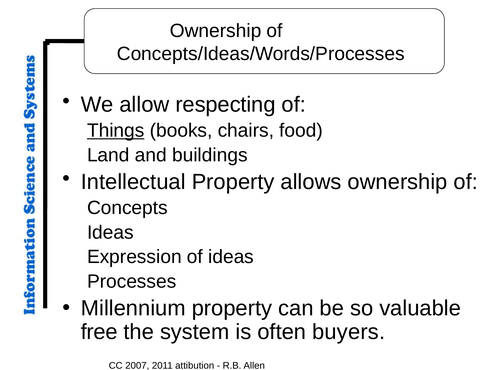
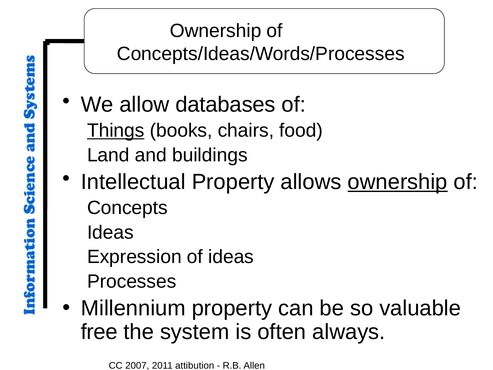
respecting: respecting -> databases
ownership at (398, 182) underline: none -> present
buyers: buyers -> always
